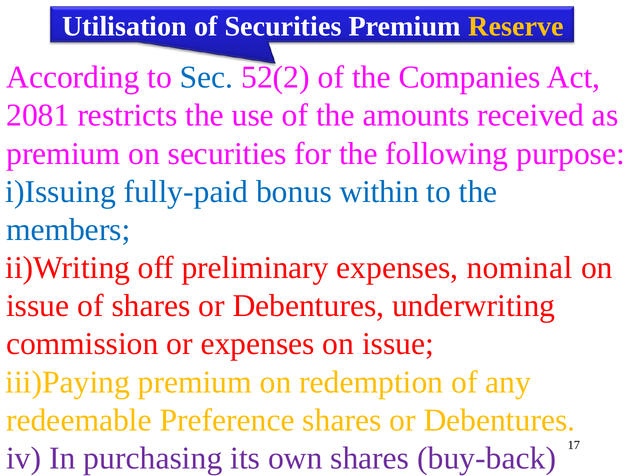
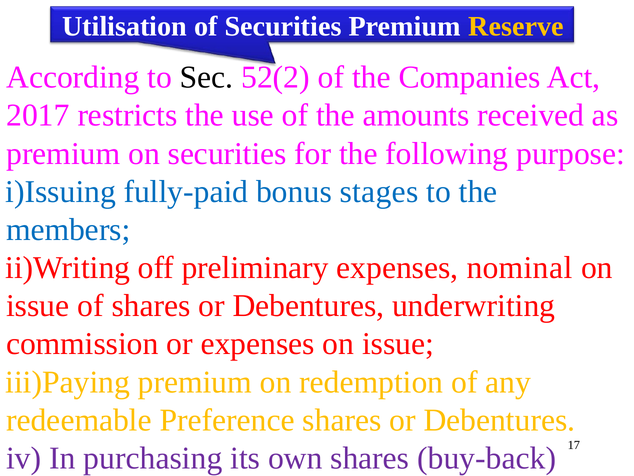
Sec colour: blue -> black
2081: 2081 -> 2017
within: within -> stages
